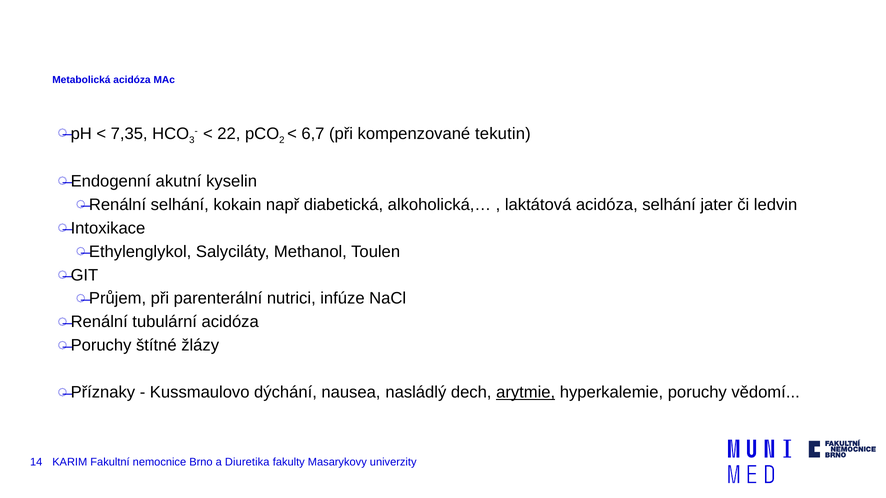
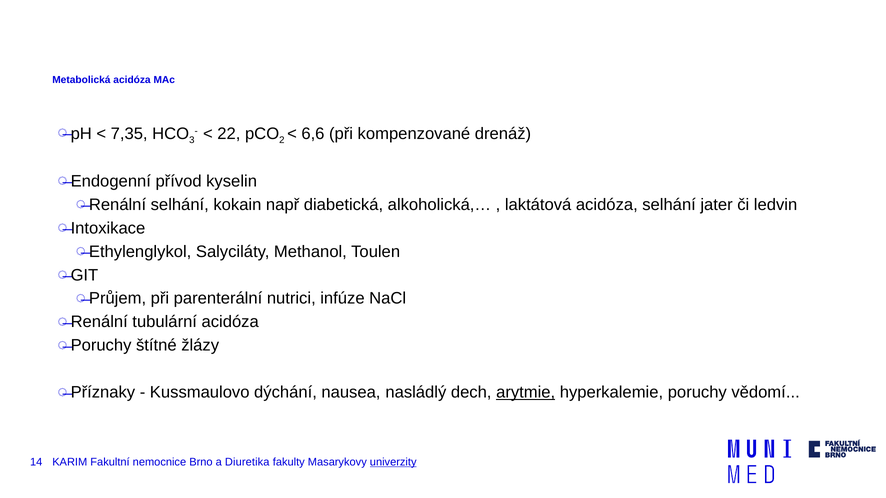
6,7: 6,7 -> 6,6
tekutin: tekutin -> drenáž
akutní: akutní -> přívod
univerzity underline: none -> present
